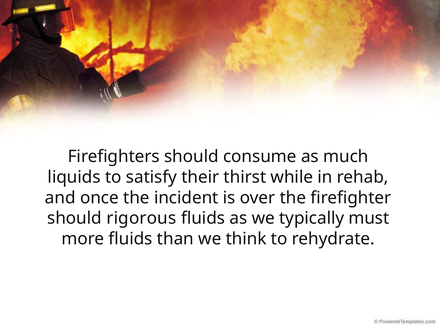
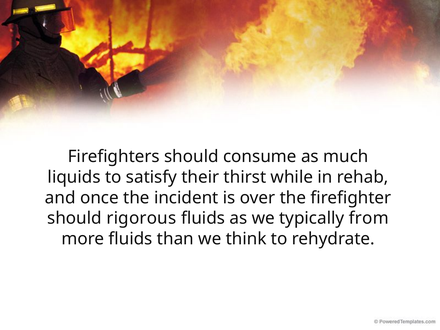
must: must -> from
